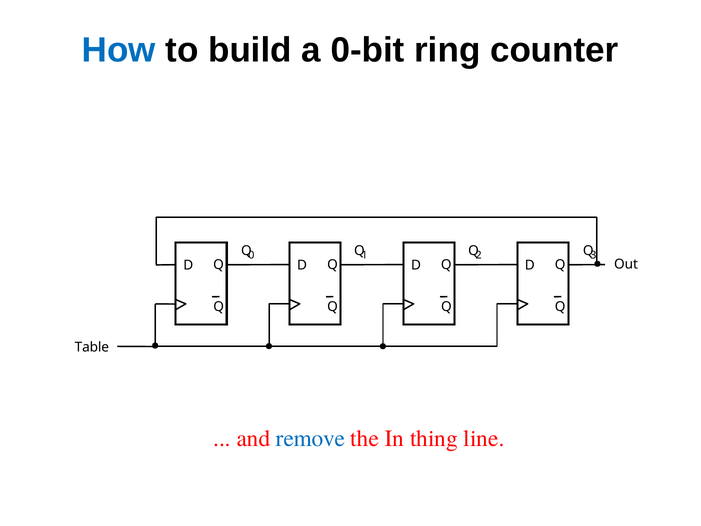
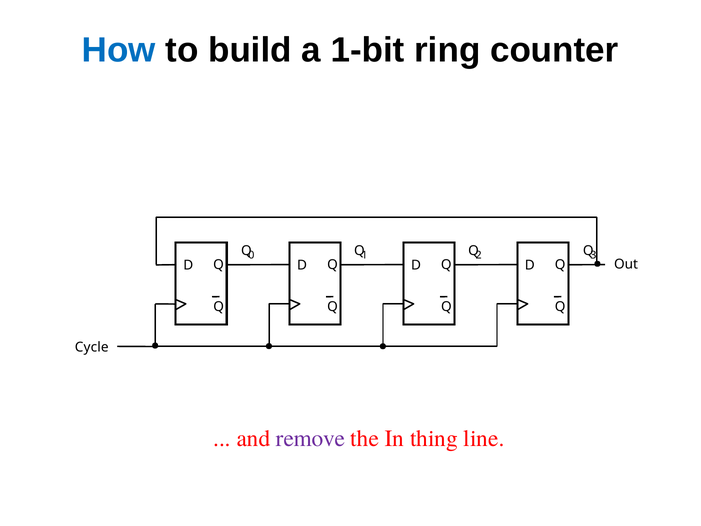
0-bit: 0-bit -> 1-bit
Table: Table -> Cycle
remove colour: blue -> purple
